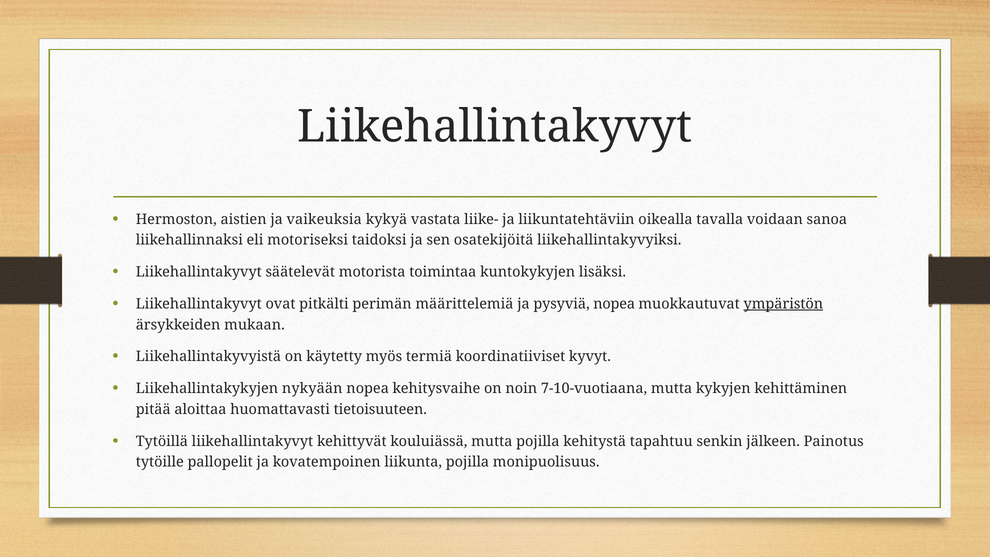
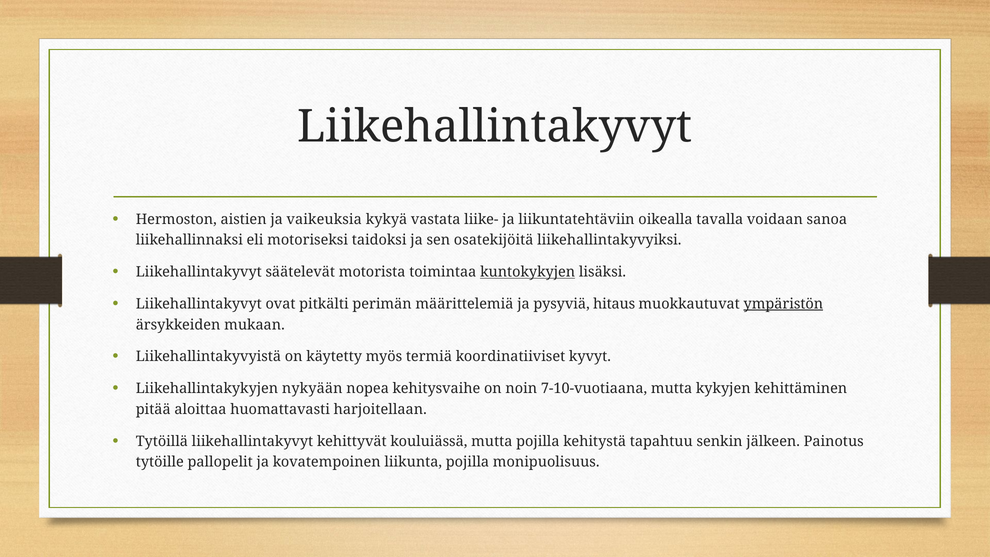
kuntokykyjen underline: none -> present
pysyviä nopea: nopea -> hitaus
tietoisuuteen: tietoisuuteen -> harjoitellaan
